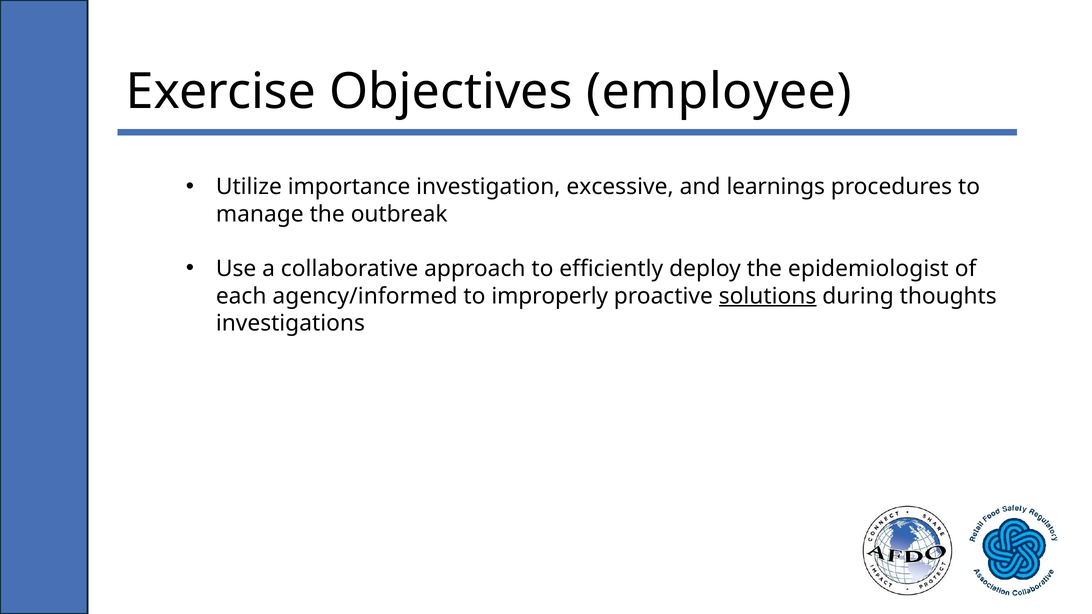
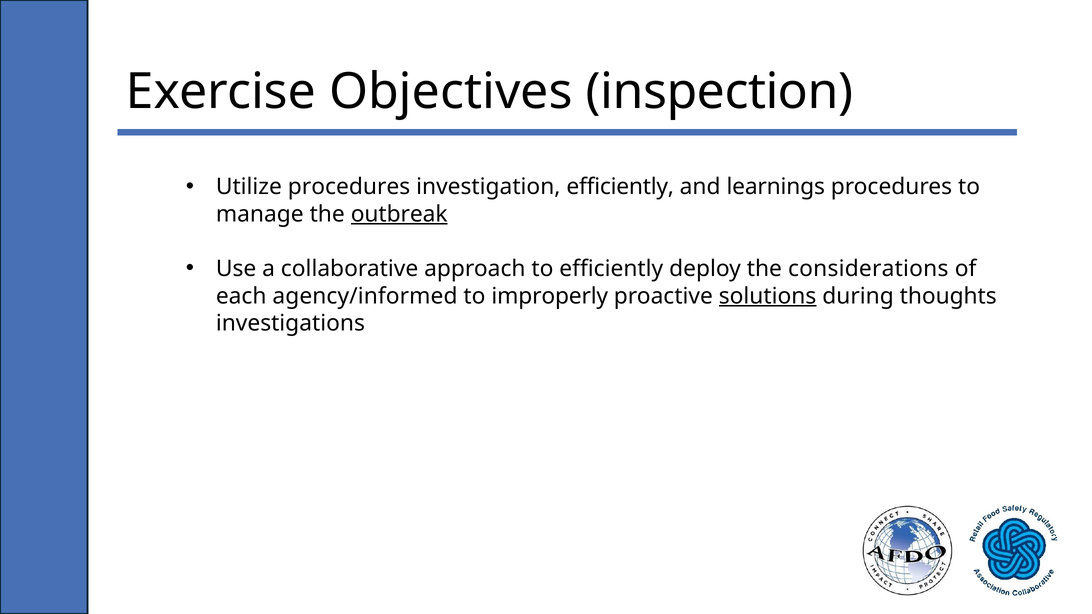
employee: employee -> inspection
Utilize importance: importance -> procedures
investigation excessive: excessive -> efficiently
outbreak underline: none -> present
epidemiologist: epidemiologist -> considerations
